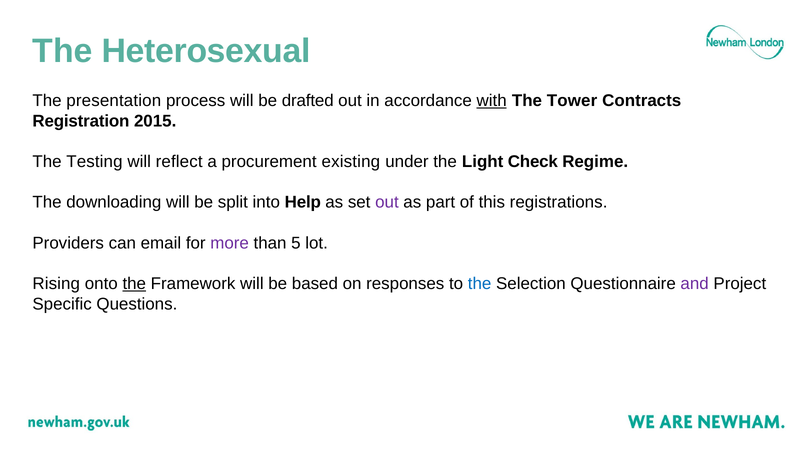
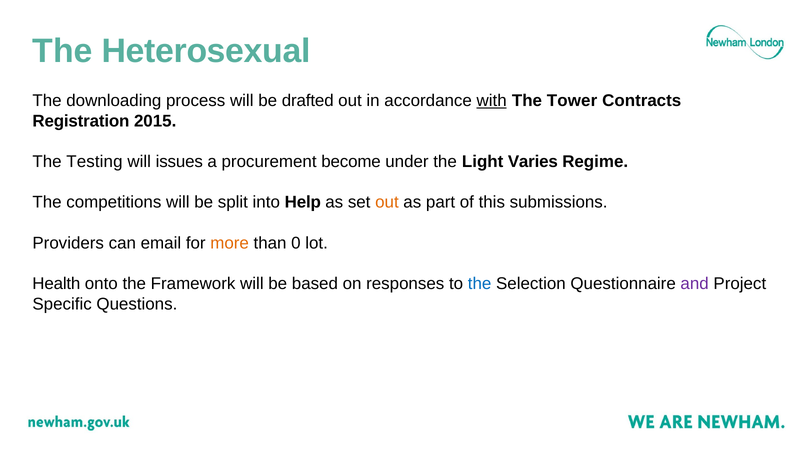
presentation: presentation -> downloading
reflect: reflect -> issues
existing: existing -> become
Check: Check -> Varies
downloading: downloading -> competitions
out at (387, 202) colour: purple -> orange
registrations: registrations -> submissions
more colour: purple -> orange
5: 5 -> 0
Rising: Rising -> Health
the at (134, 283) underline: present -> none
